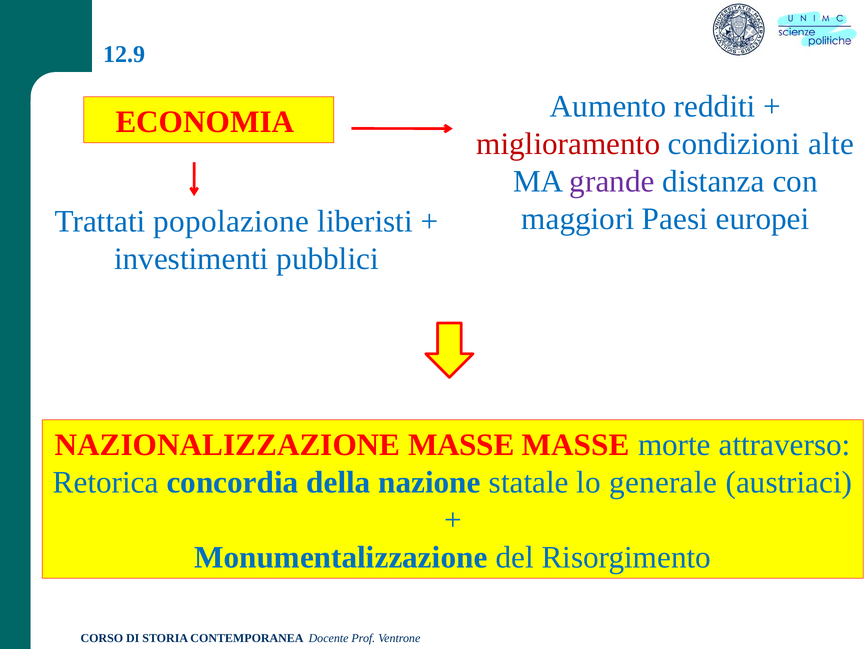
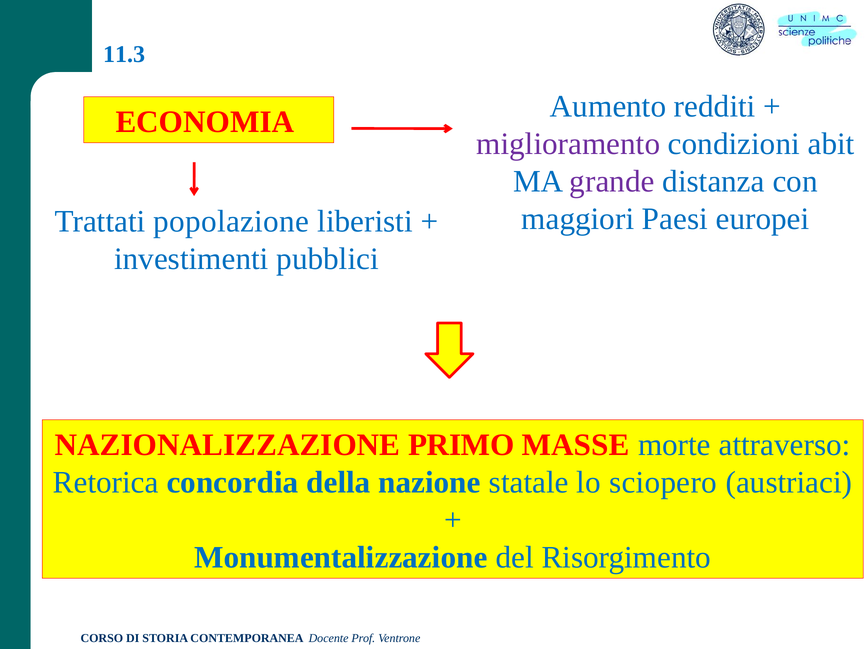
12.9: 12.9 -> 11.3
miglioramento colour: red -> purple
alte: alte -> abit
NAZIONALIZZAZIONE MASSE: MASSE -> PRIMO
generale: generale -> sciopero
